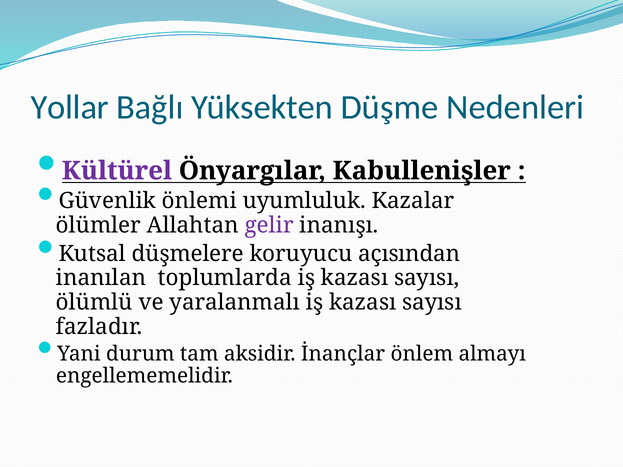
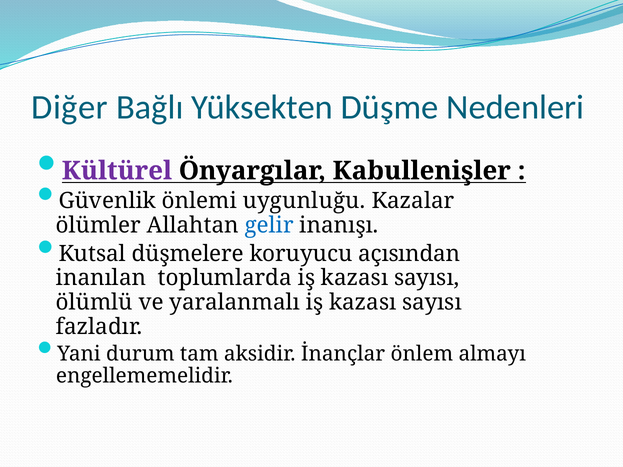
Yollar: Yollar -> Diğer
uyumluluk: uyumluluk -> uygunluğu
gelir colour: purple -> blue
